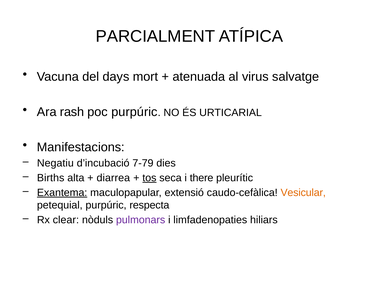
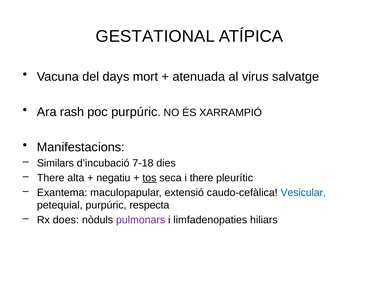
PARCIALMENT: PARCIALMENT -> GESTATIONAL
URTICARIAL: URTICARIAL -> XARRAMPIÓ
Negatiu: Negatiu -> Similars
7-79: 7-79 -> 7-18
Births at (51, 178): Births -> There
diarrea: diarrea -> negatiu
Exantema underline: present -> none
Vesicular colour: orange -> blue
clear: clear -> does
